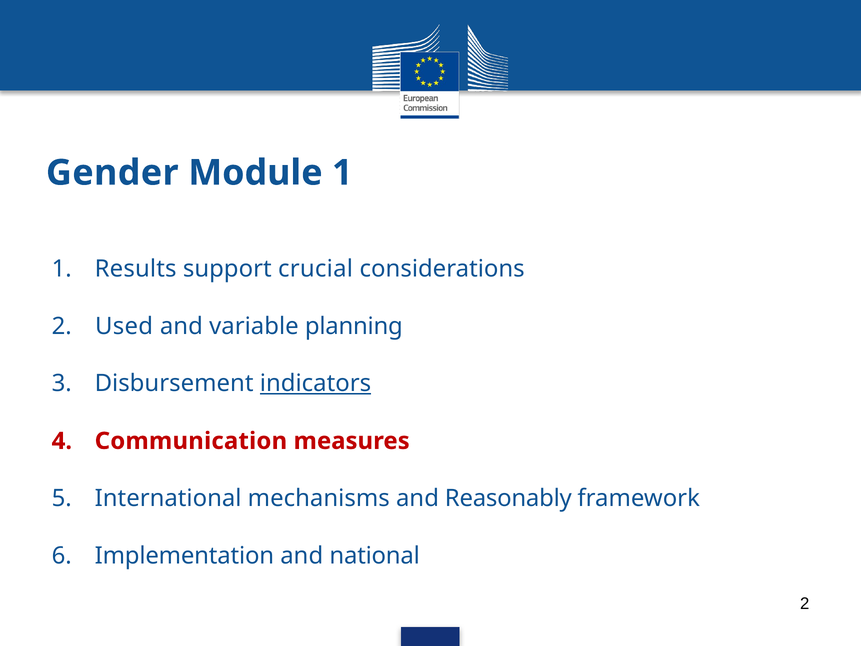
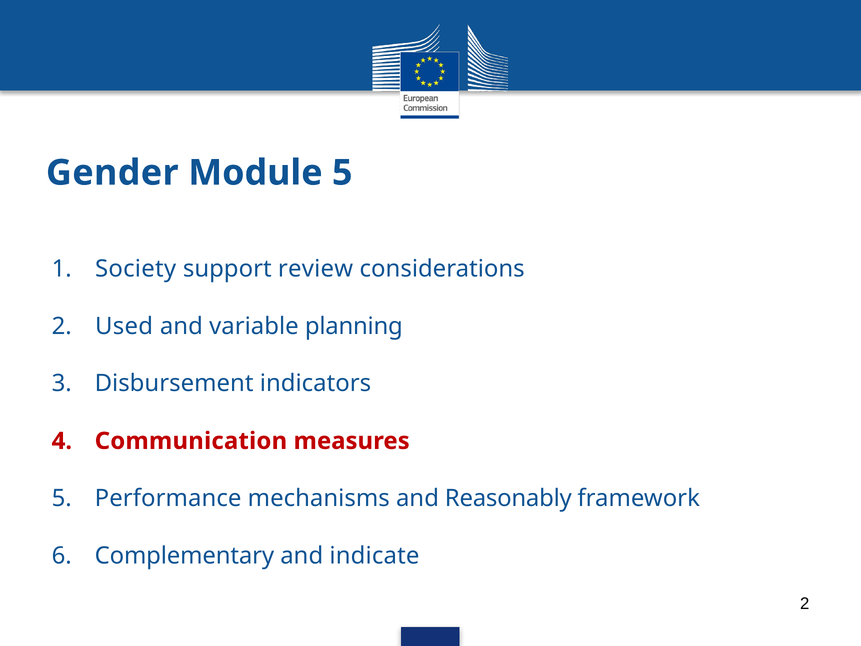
Module 1: 1 -> 5
Results: Results -> Society
crucial: crucial -> review
indicators underline: present -> none
International: International -> Performance
Implementation: Implementation -> Complementary
national: national -> indicate
